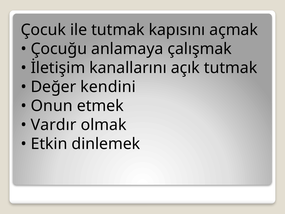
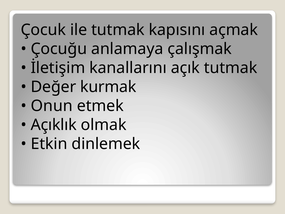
kendini: kendini -> kurmak
Vardır: Vardır -> Açıklık
